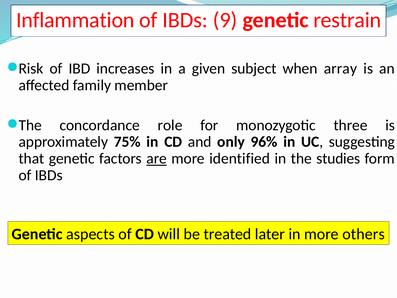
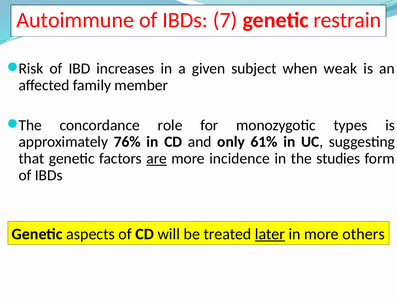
Inflammation: Inflammation -> Autoimmune
9: 9 -> 7
array: array -> weak
three: three -> types
75%: 75% -> 76%
96%: 96% -> 61%
identified: identified -> incidence
later underline: none -> present
